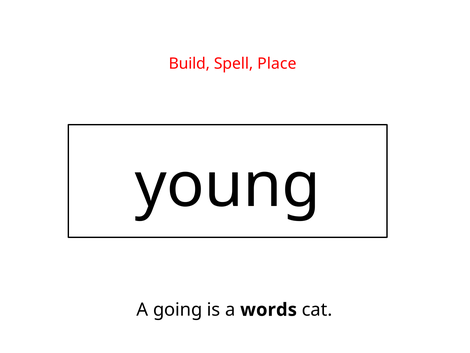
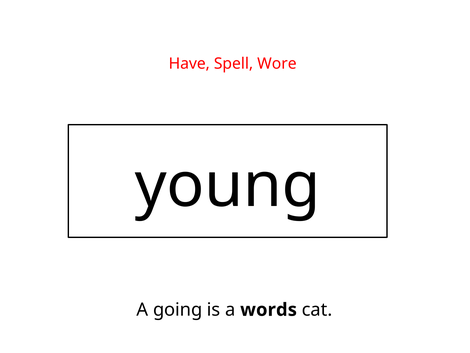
Build: Build -> Have
Place: Place -> Wore
